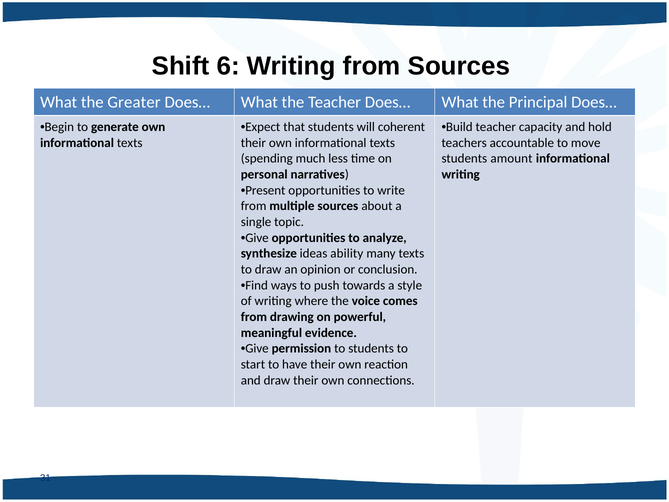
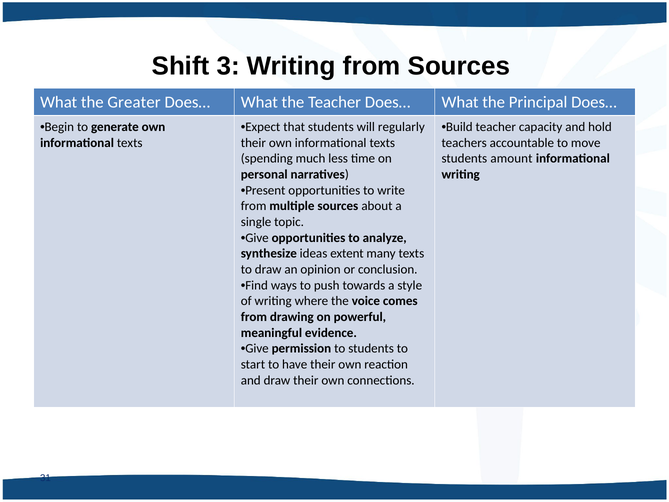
6: 6 -> 3
coherent: coherent -> regularly
ability: ability -> extent
